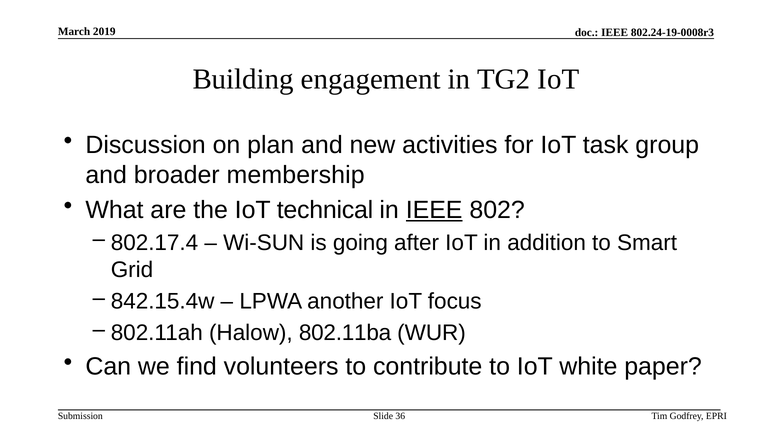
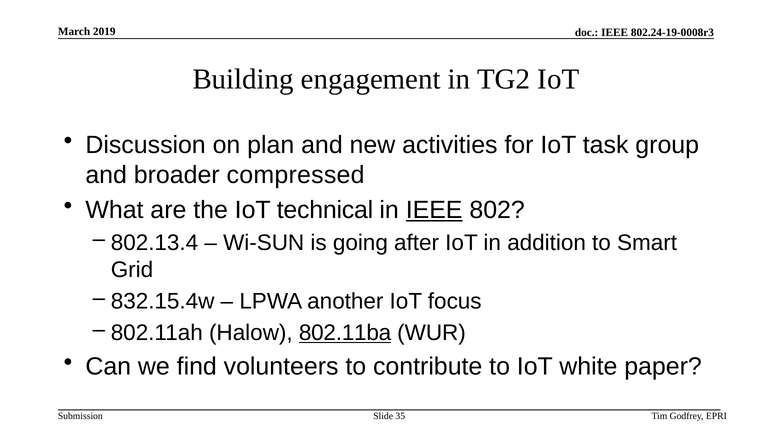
membership: membership -> compressed
802.17.4: 802.17.4 -> 802.13.4
842.15.4w: 842.15.4w -> 832.15.4w
802.11ba underline: none -> present
36: 36 -> 35
